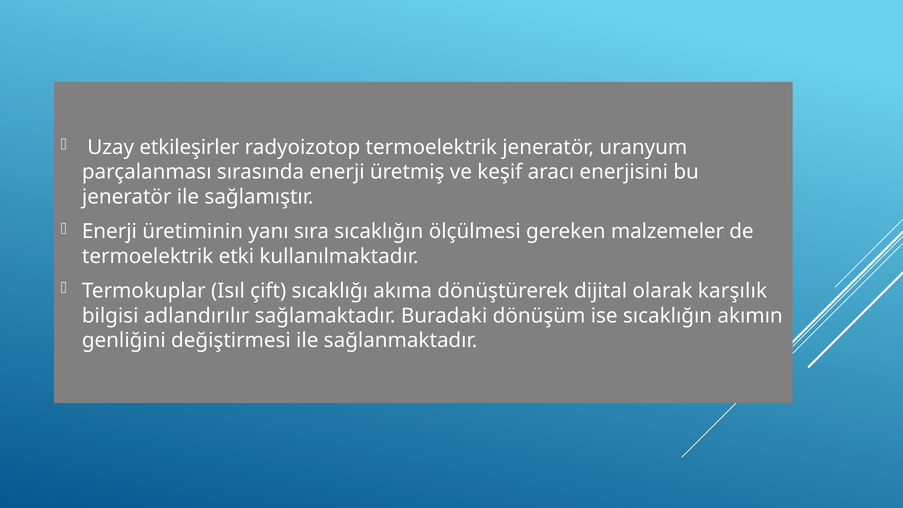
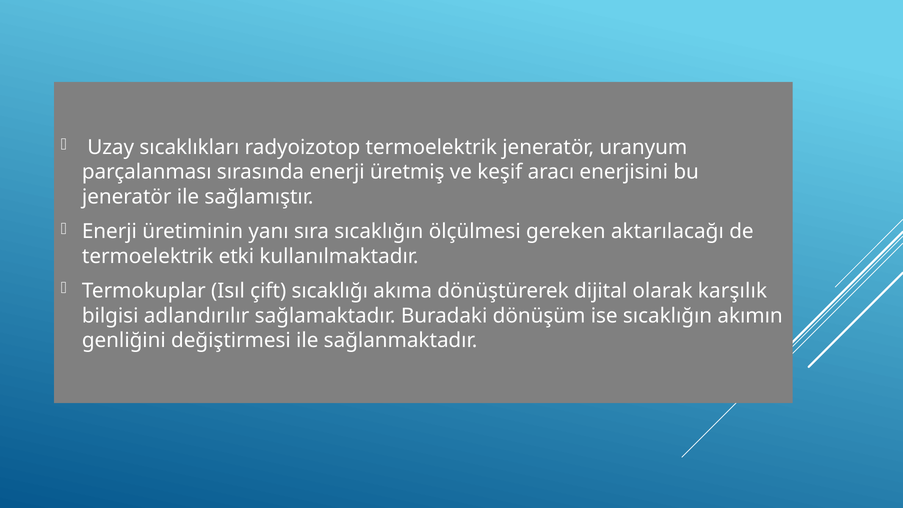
etkileşirler: etkileşirler -> sıcaklıkları
malzemeler: malzemeler -> aktarılacağı
